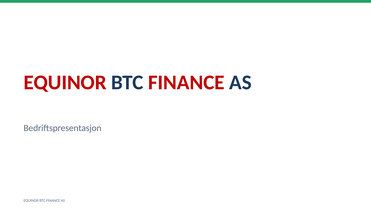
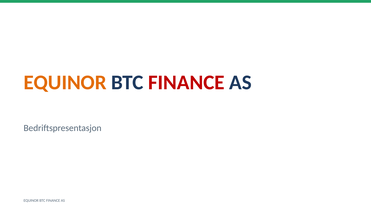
EQUINOR at (65, 82) colour: red -> orange
